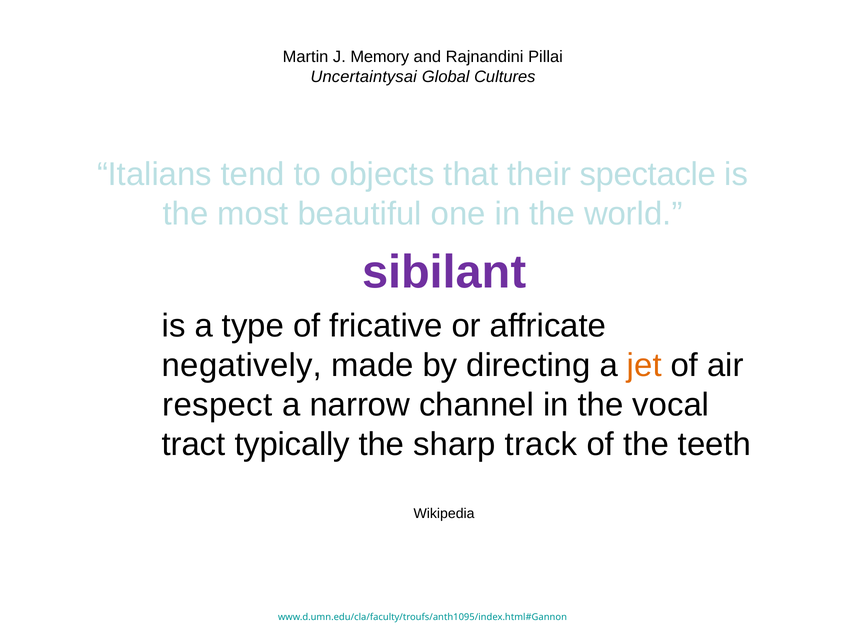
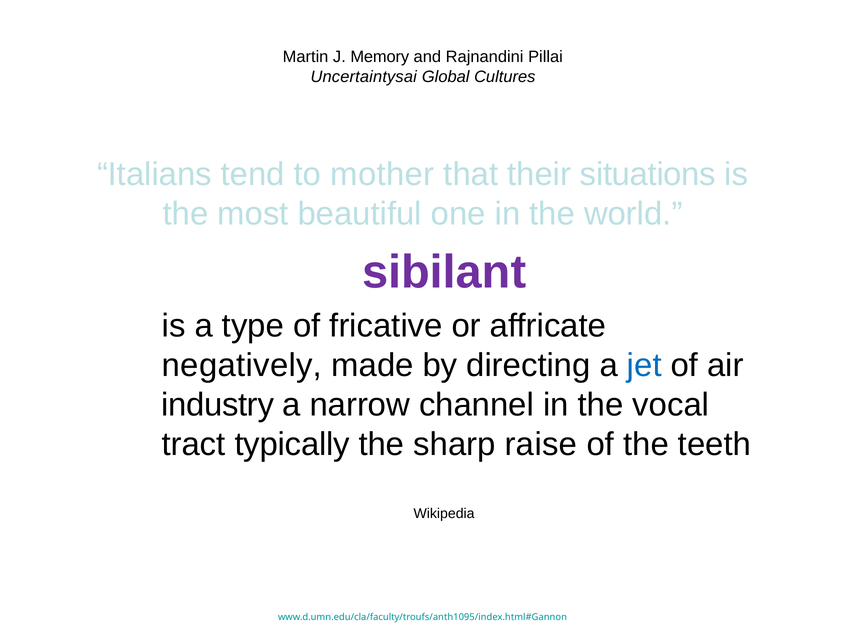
objects: objects -> mother
spectacle: spectacle -> situations
jet colour: orange -> blue
respect: respect -> industry
track: track -> raise
